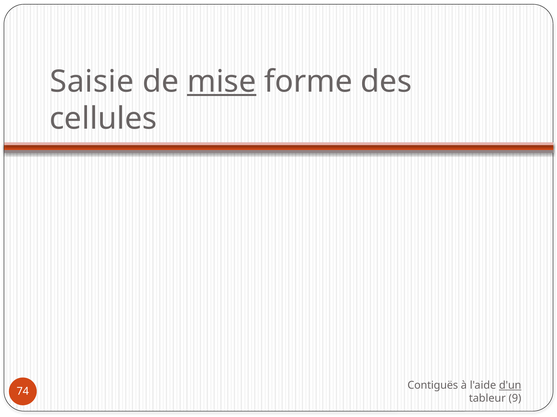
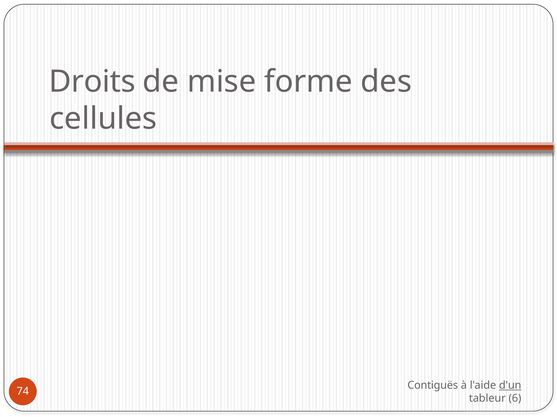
Saisie: Saisie -> Droits
mise underline: present -> none
9: 9 -> 6
